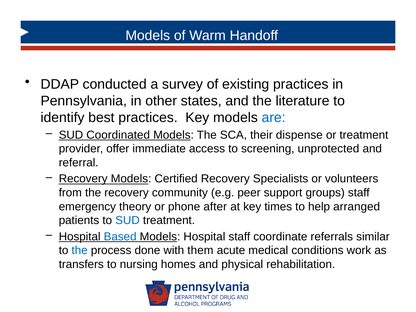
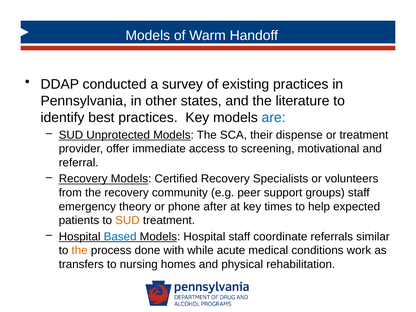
Coordinated: Coordinated -> Unprotected
unprotected: unprotected -> motivational
arranged: arranged -> expected
SUD at (127, 220) colour: blue -> orange
the at (80, 250) colour: blue -> orange
them: them -> while
